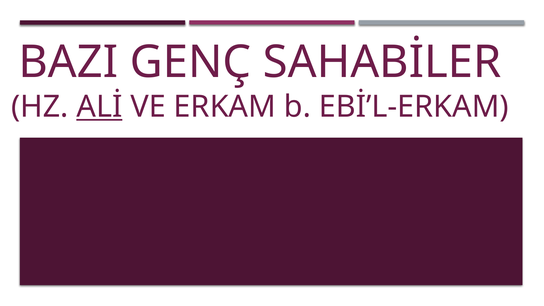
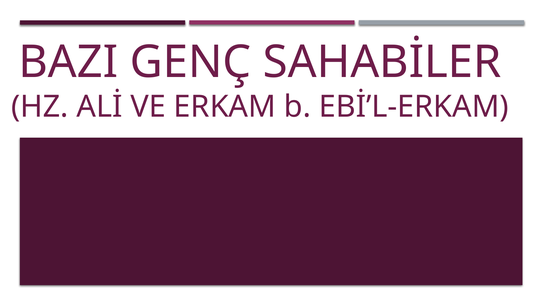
ALİ underline: present -> none
